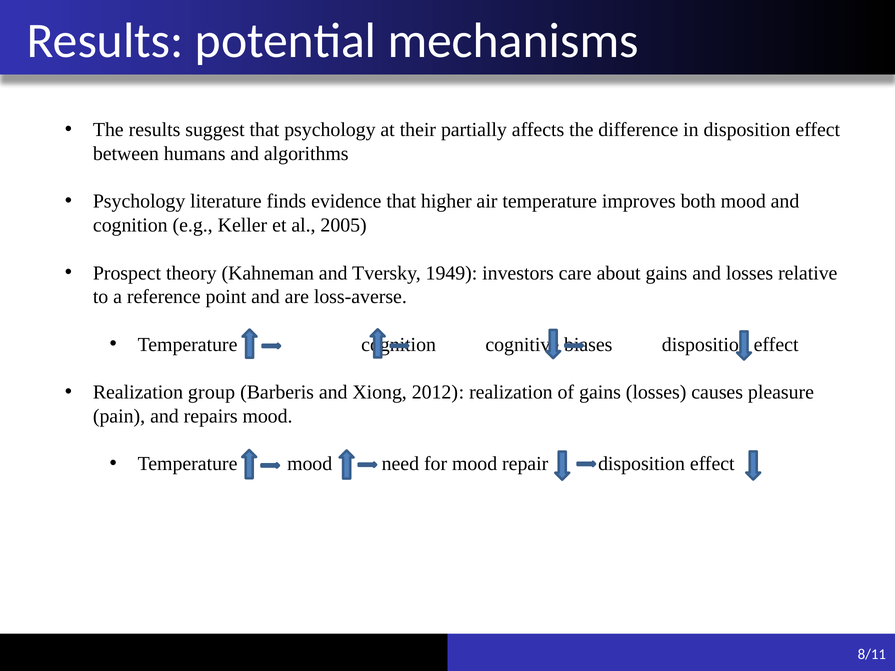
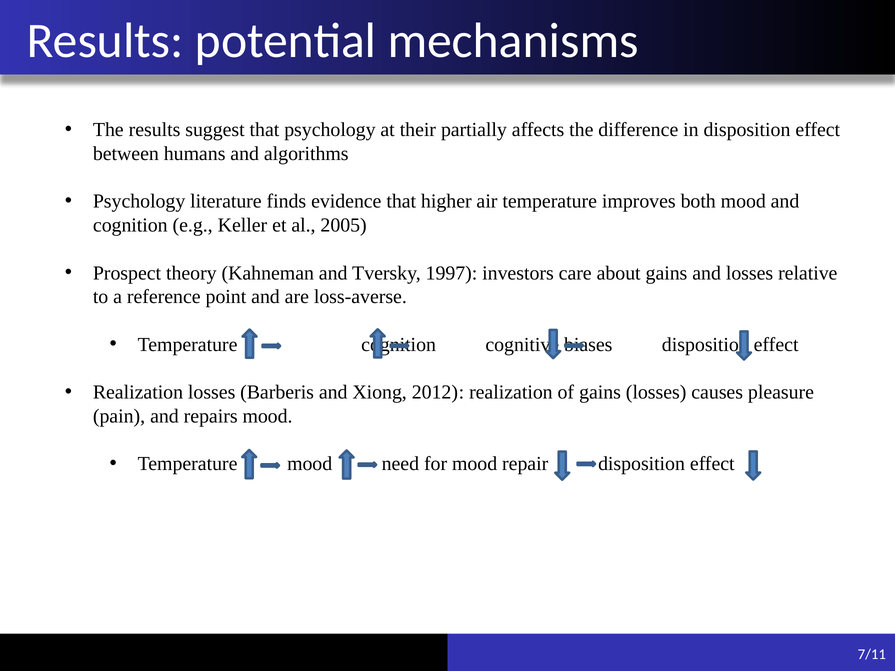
1949: 1949 -> 1997
Realization group: group -> losses
8/11: 8/11 -> 7/11
